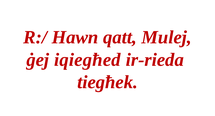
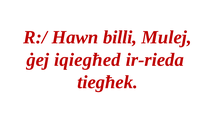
qatt: qatt -> billi
